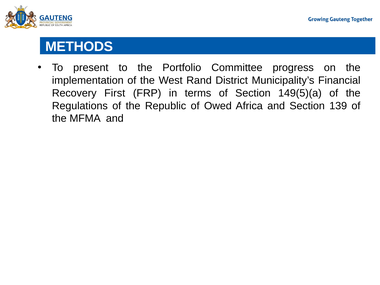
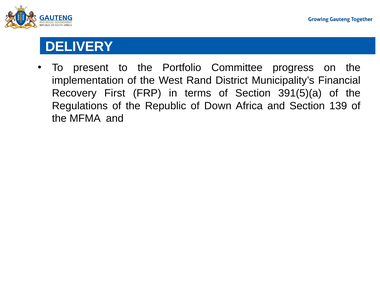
METHODS: METHODS -> DELIVERY
149(5)(a: 149(5)(a -> 391(5)(a
Owed: Owed -> Down
